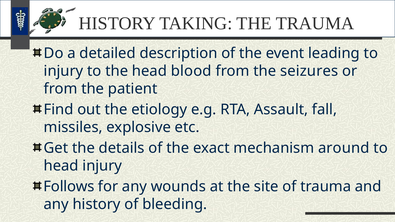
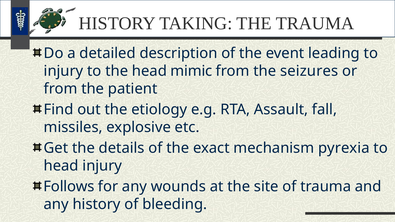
blood: blood -> mimic
around: around -> pyrexia
